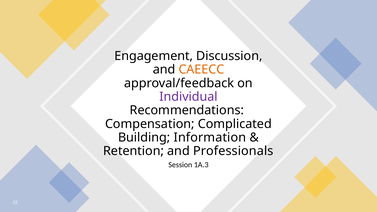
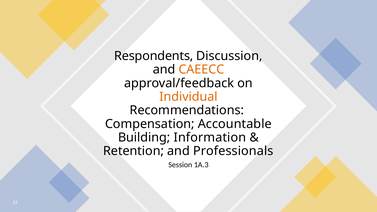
Engagement: Engagement -> Respondents
Individual colour: purple -> orange
Complicated: Complicated -> Accountable
